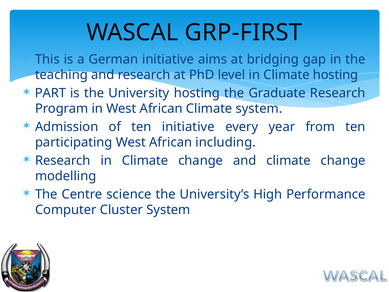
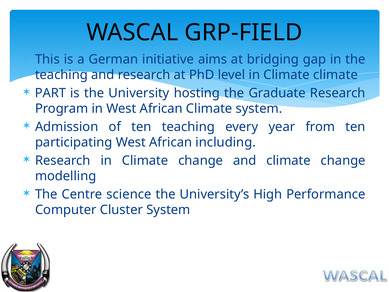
GRP-FIRST: GRP-FIRST -> GRP-FIELD
Climate hosting: hosting -> climate
ten initiative: initiative -> teaching
